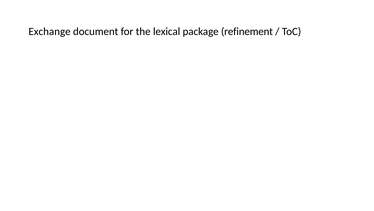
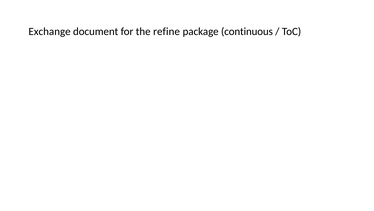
lexical: lexical -> refine
refinement: refinement -> continuous
